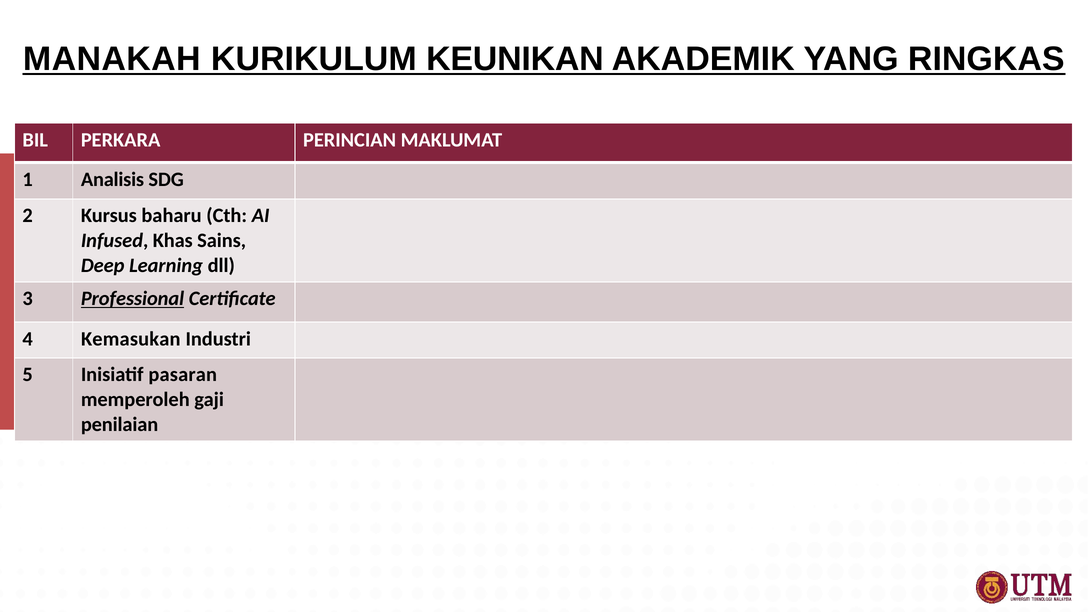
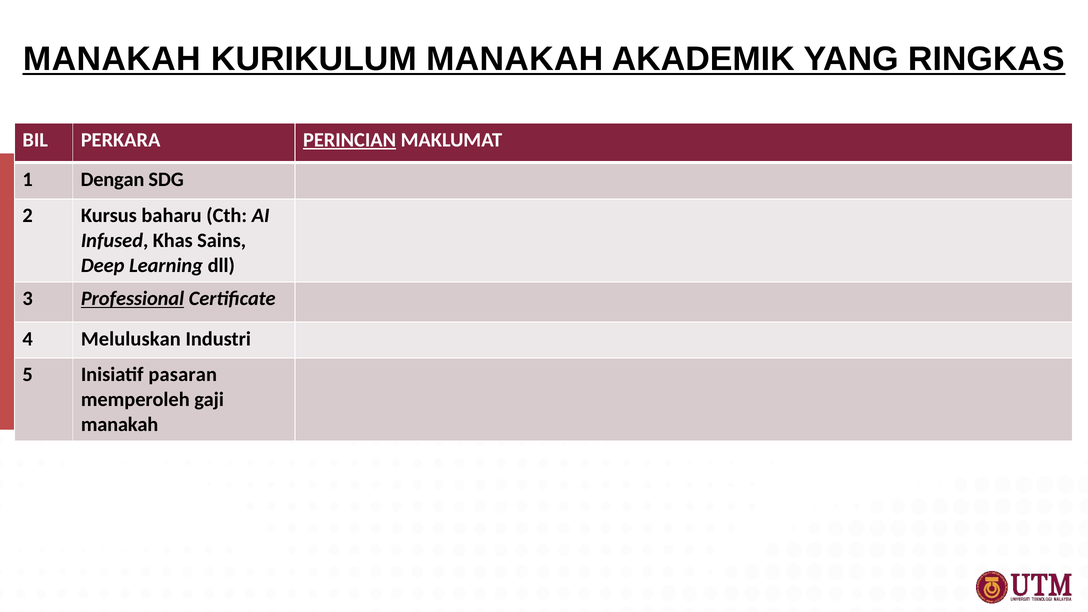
KURIKULUM KEUNIKAN: KEUNIKAN -> MANAKAH
PERINCIAN underline: none -> present
Analisis: Analisis -> Dengan
Kemasukan: Kemasukan -> Meluluskan
penilaian at (120, 425): penilaian -> manakah
